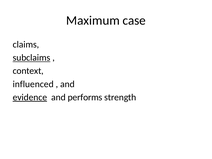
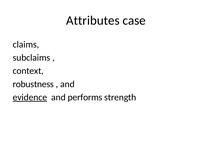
Maximum: Maximum -> Attributes
subclaims underline: present -> none
influenced: influenced -> robustness
